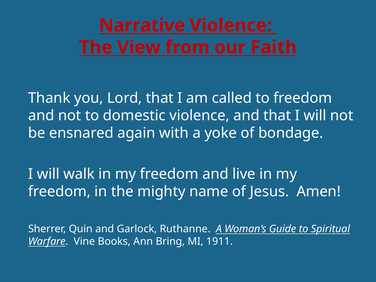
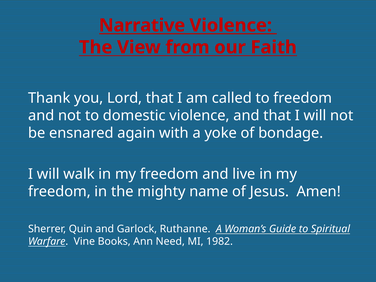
Bring: Bring -> Need
1911: 1911 -> 1982
